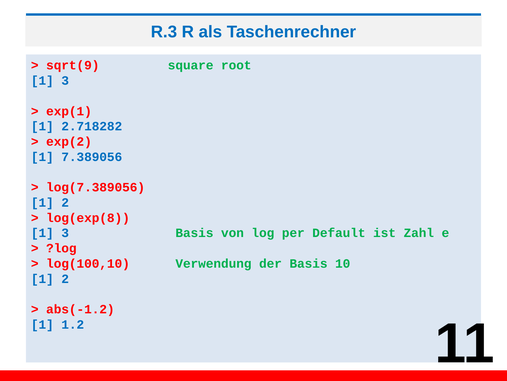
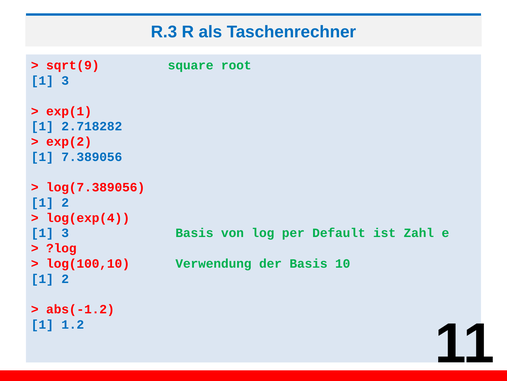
log(exp(8: log(exp(8 -> log(exp(4
